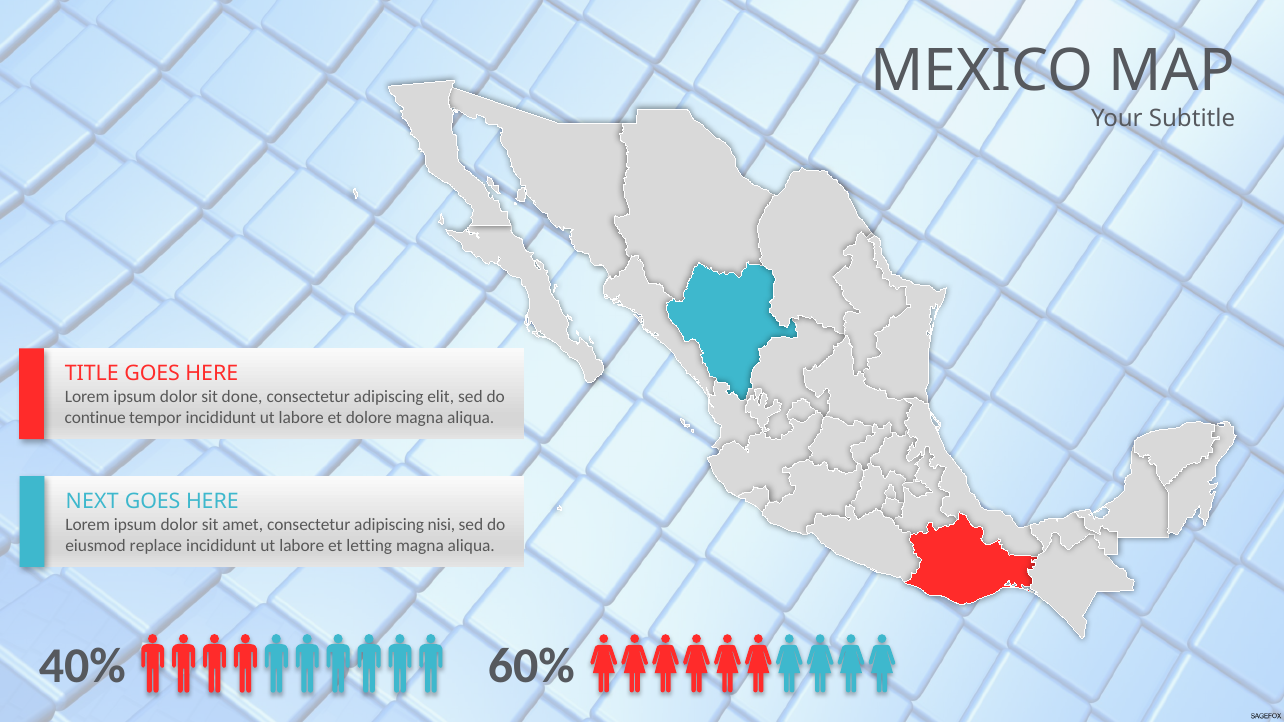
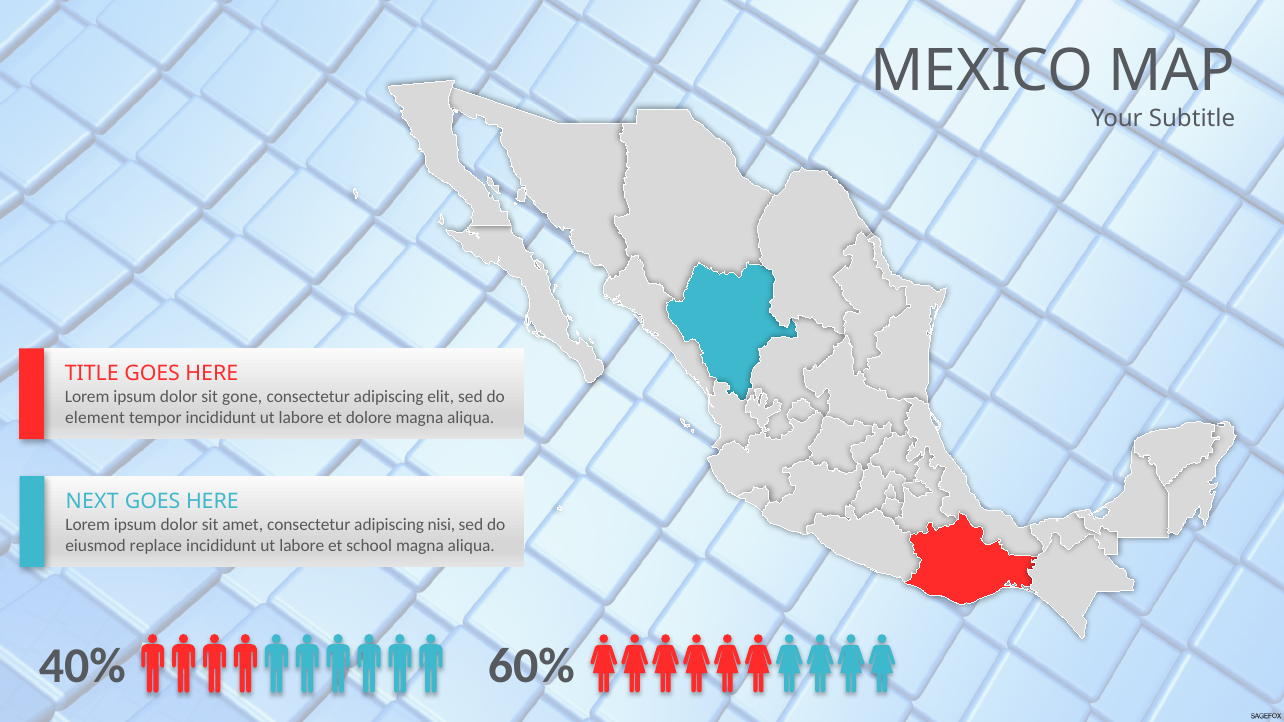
done: done -> gone
continue: continue -> element
letting: letting -> school
